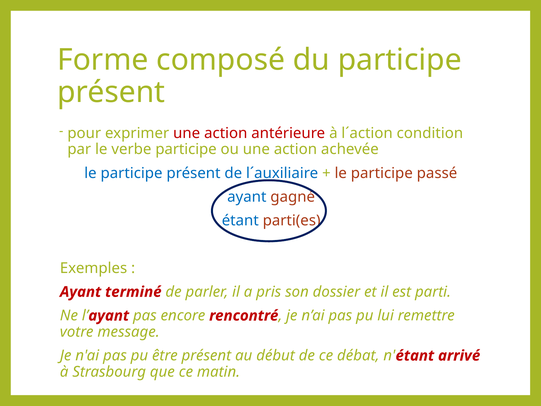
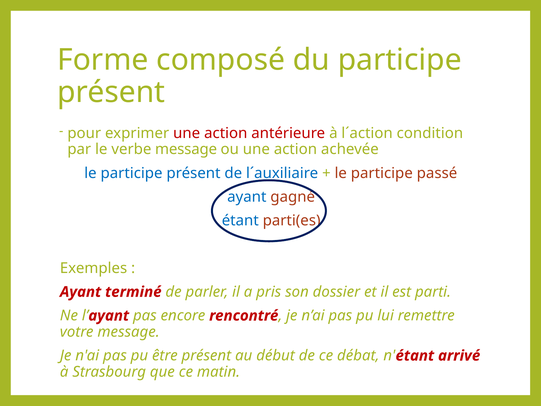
verbe participe: participe -> message
